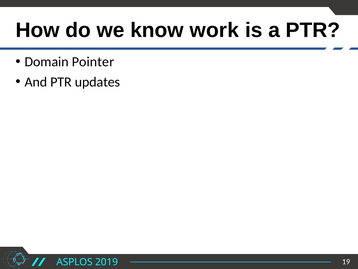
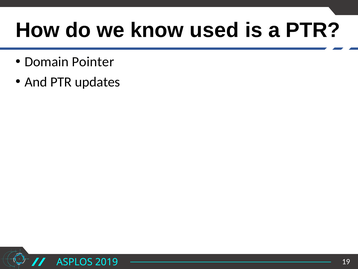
work: work -> used
